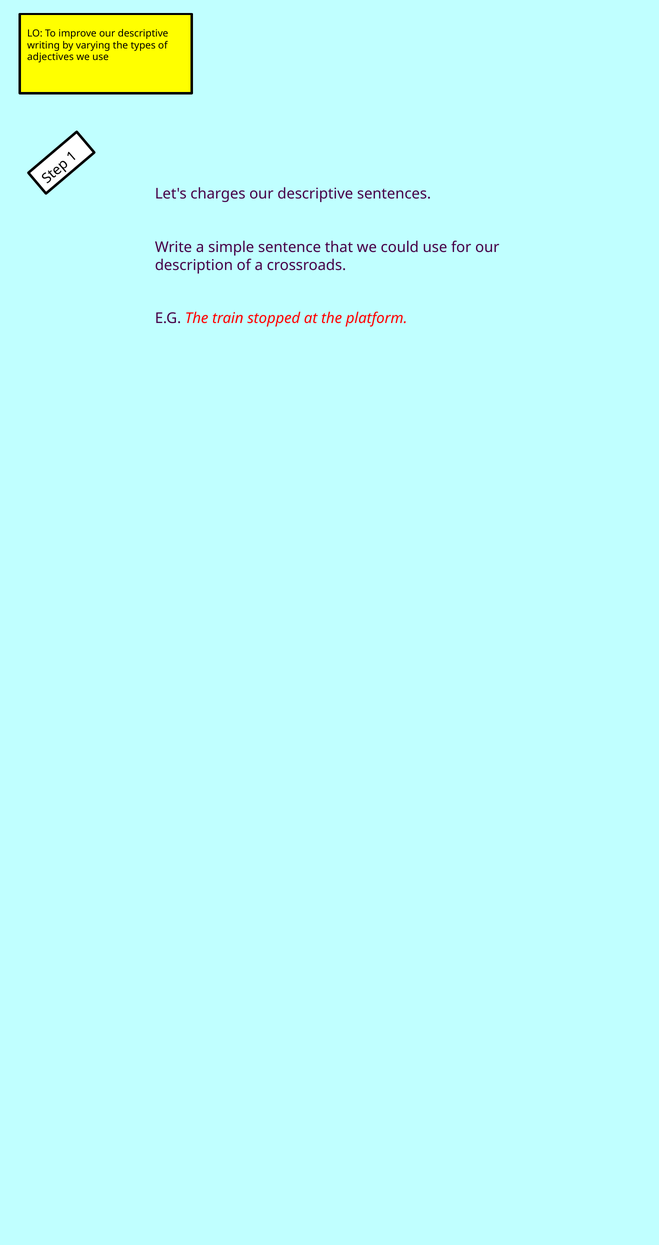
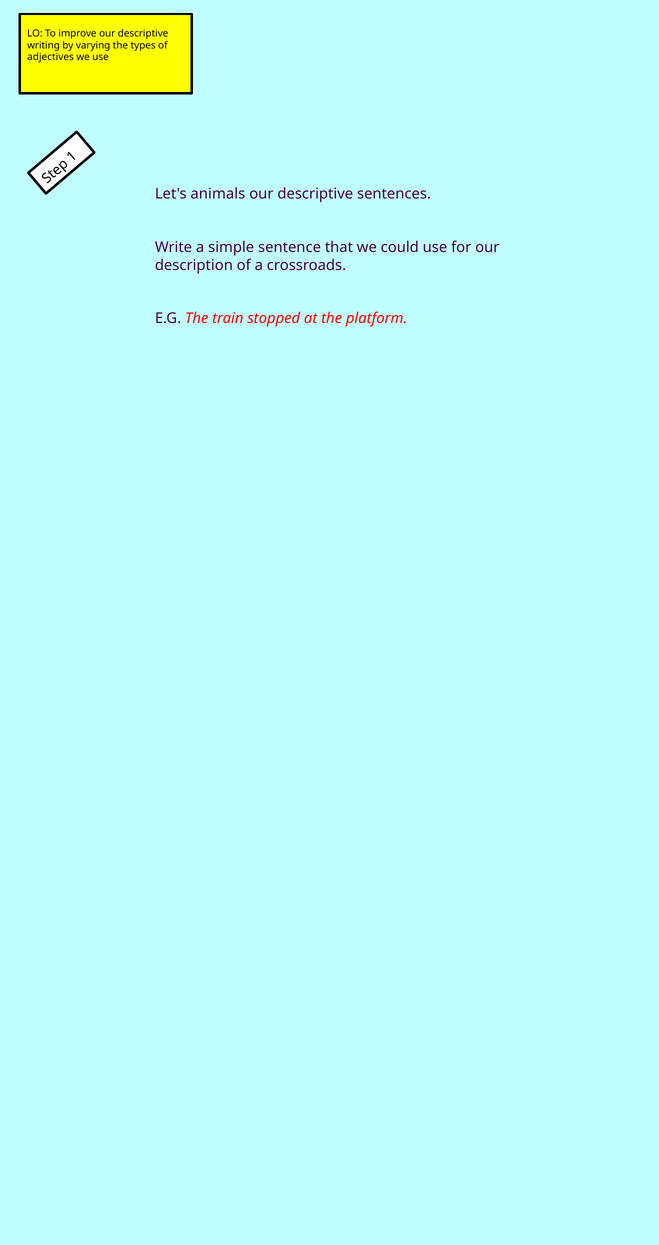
charges: charges -> animals
